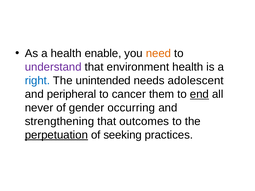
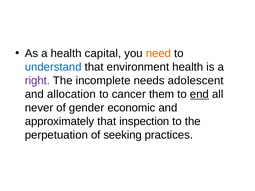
enable: enable -> capital
understand colour: purple -> blue
right colour: blue -> purple
unintended: unintended -> incomplete
peripheral: peripheral -> allocation
occurring: occurring -> economic
strengthening: strengthening -> approximately
outcomes: outcomes -> inspection
perpetuation underline: present -> none
